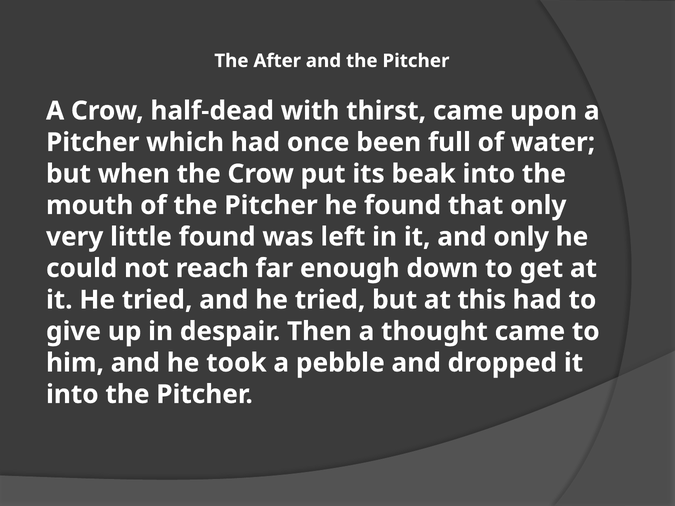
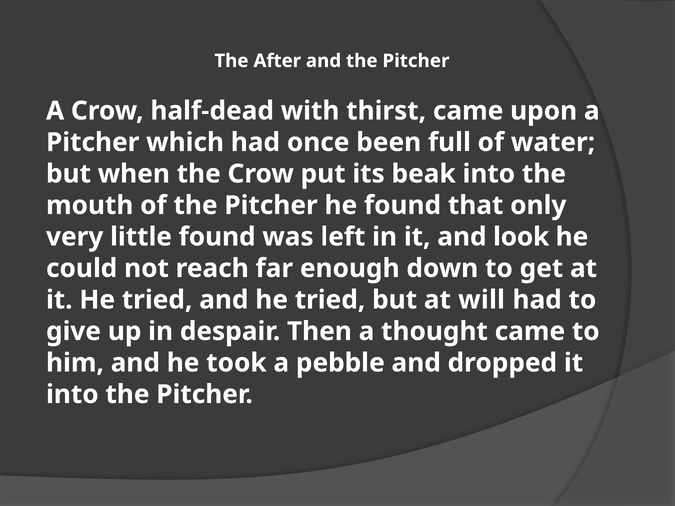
and only: only -> look
this: this -> will
